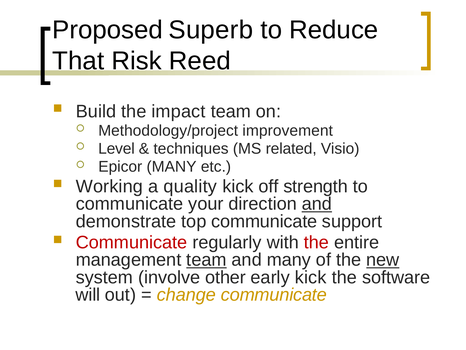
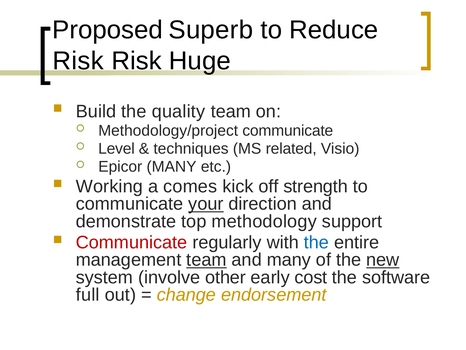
That at (78, 61): That -> Risk
Reed: Reed -> Huge
impact: impact -> quality
Methodology/project improvement: improvement -> communicate
quality: quality -> comes
your underline: none -> present
and at (317, 204) underline: present -> none
top communicate: communicate -> methodology
the at (316, 242) colour: red -> blue
early kick: kick -> cost
will: will -> full
change communicate: communicate -> endorsement
